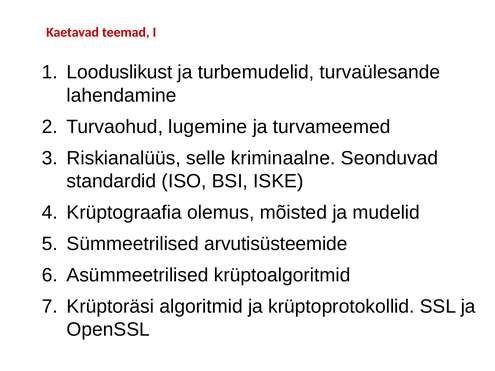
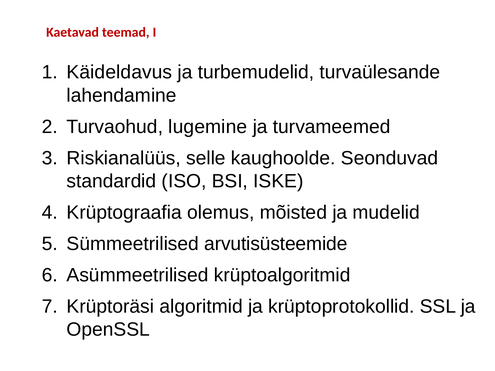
Looduslikust: Looduslikust -> Käideldavus
kriminaalne: kriminaalne -> kaughoolde
